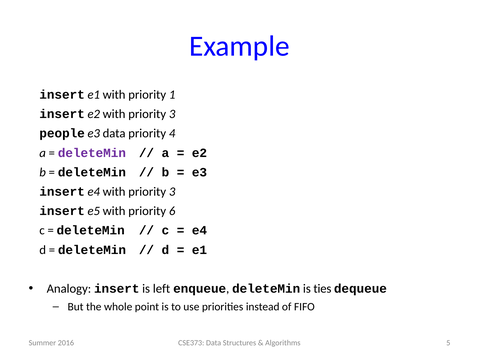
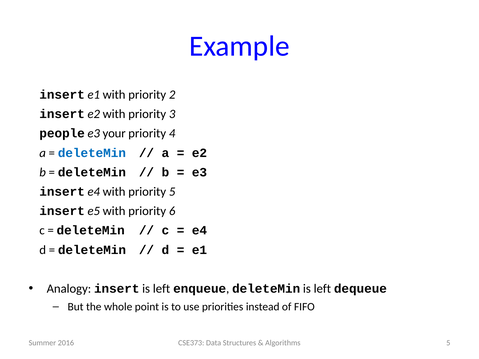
1: 1 -> 2
e3 data: data -> your
deleteMin at (92, 153) colour: purple -> blue
e4 with priority 3: 3 -> 5
deleteMin is ties: ties -> left
